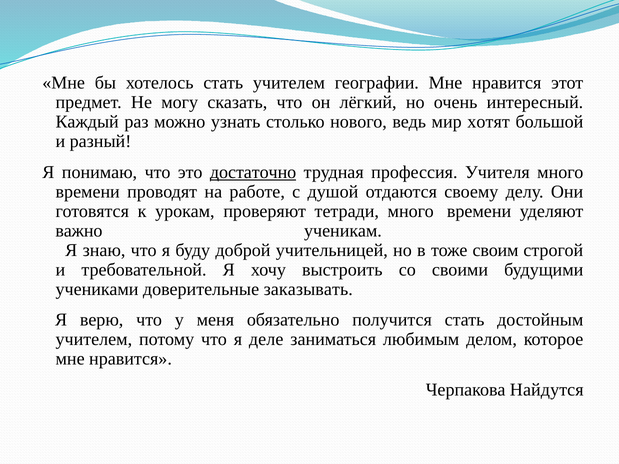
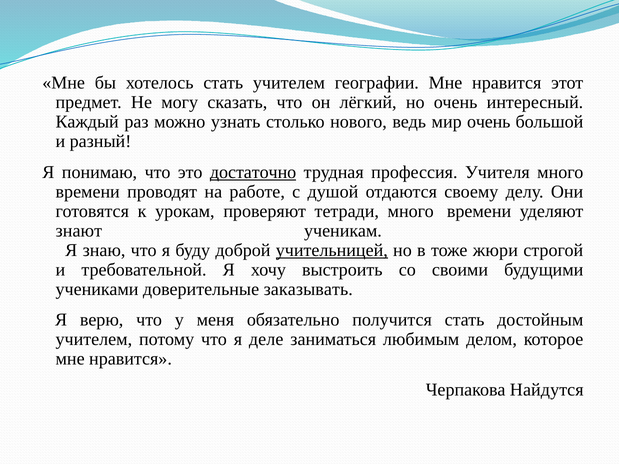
мир хотят: хотят -> очень
важно: важно -> знают
учительницей underline: none -> present
своим: своим -> жюри
